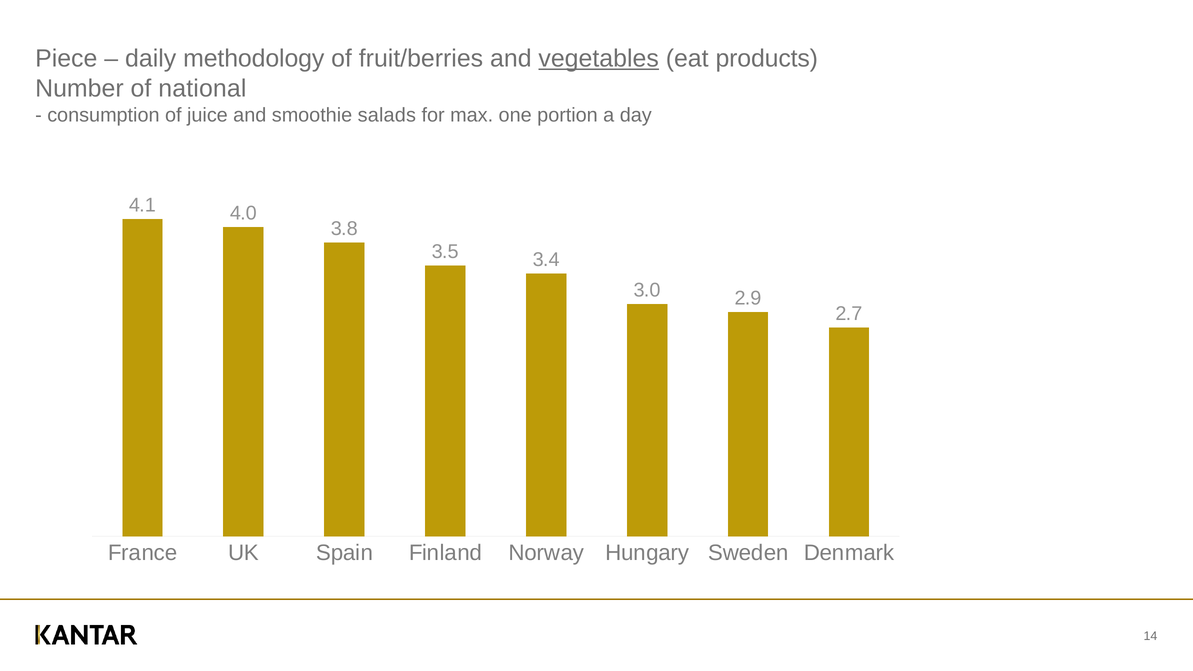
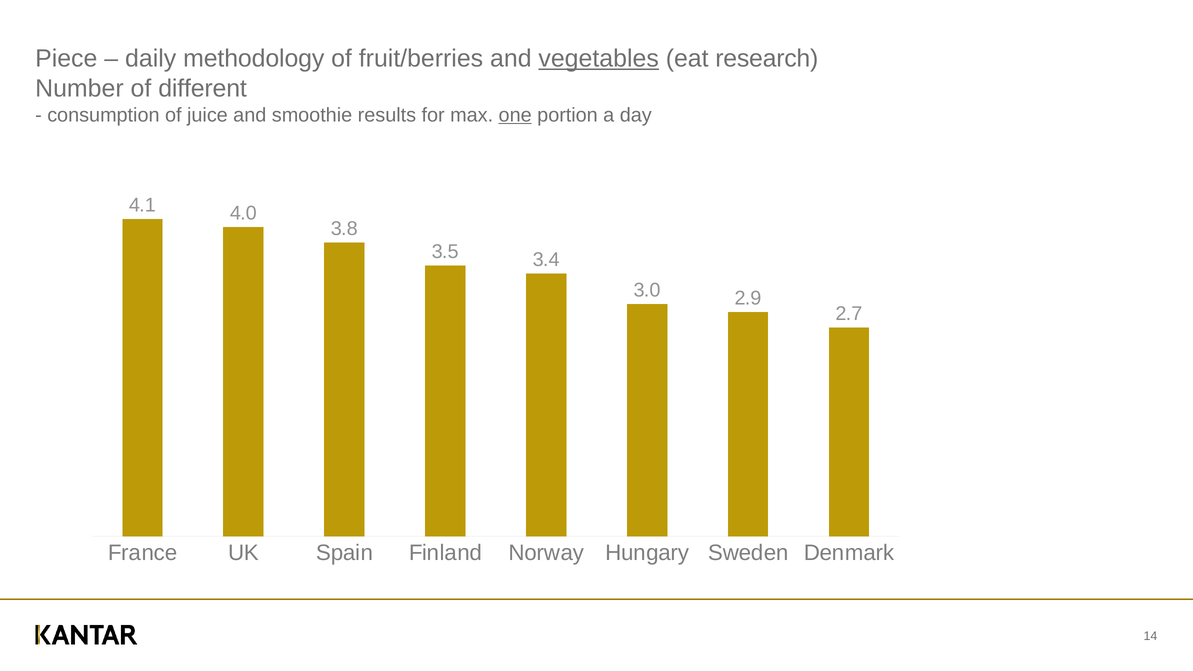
products: products -> research
national: national -> different
salads: salads -> results
one underline: none -> present
